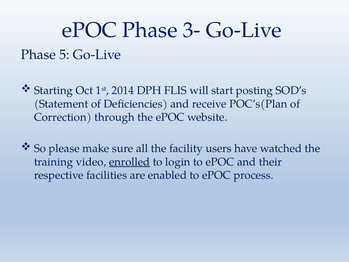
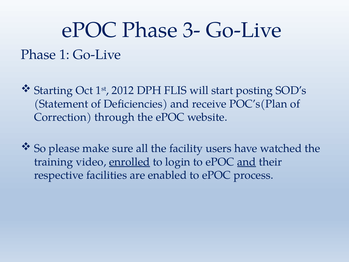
5: 5 -> 1
2014: 2014 -> 2012
and at (247, 162) underline: none -> present
